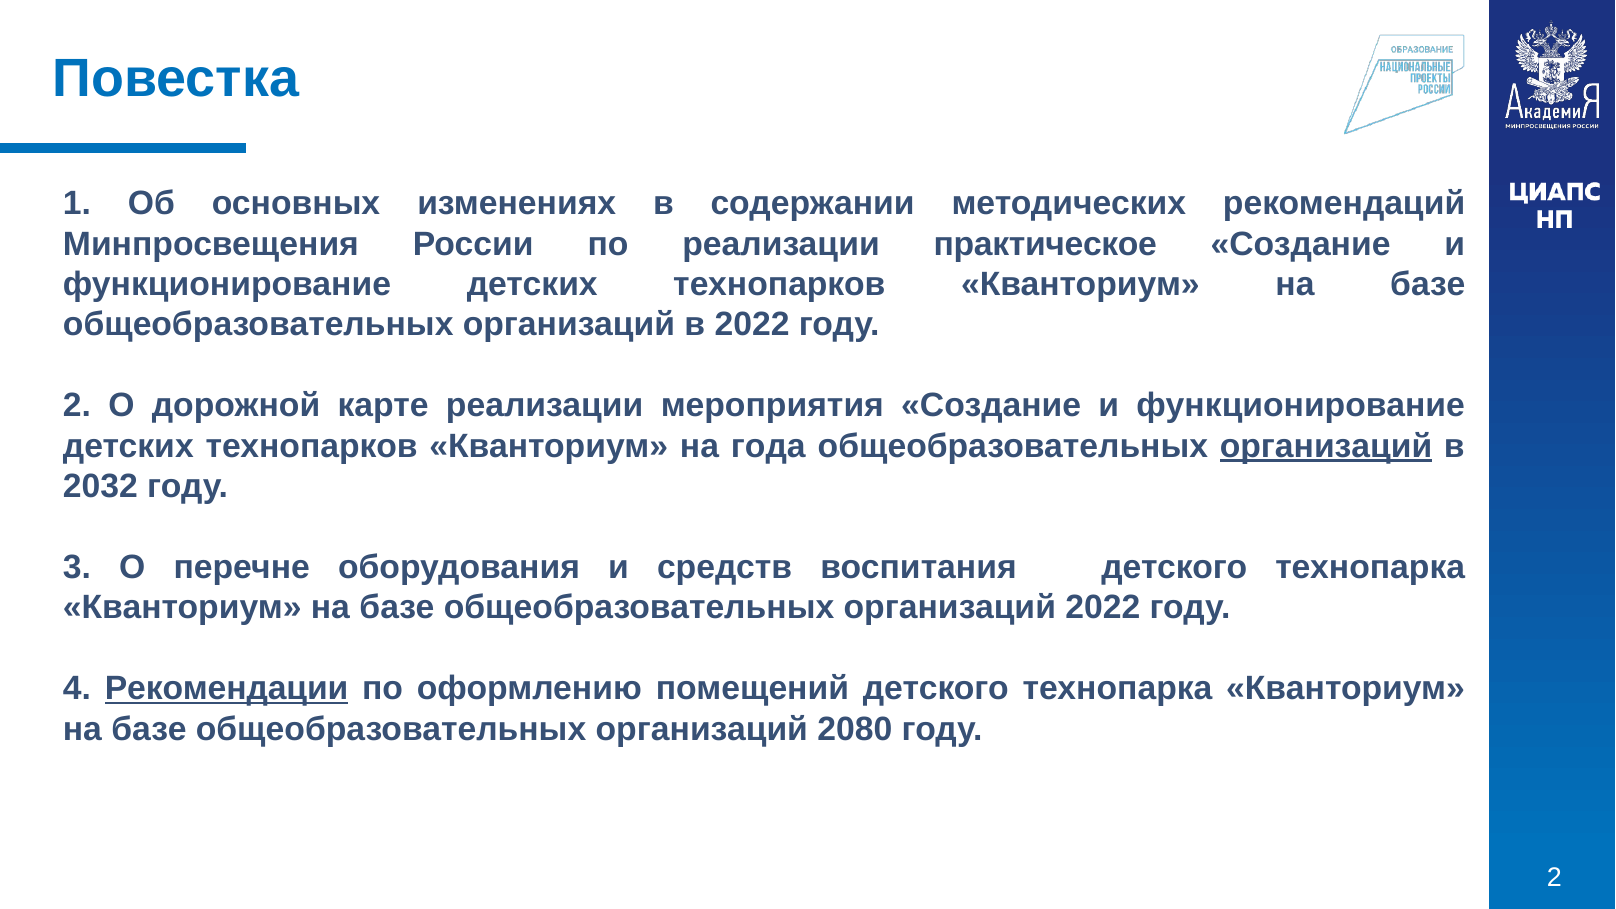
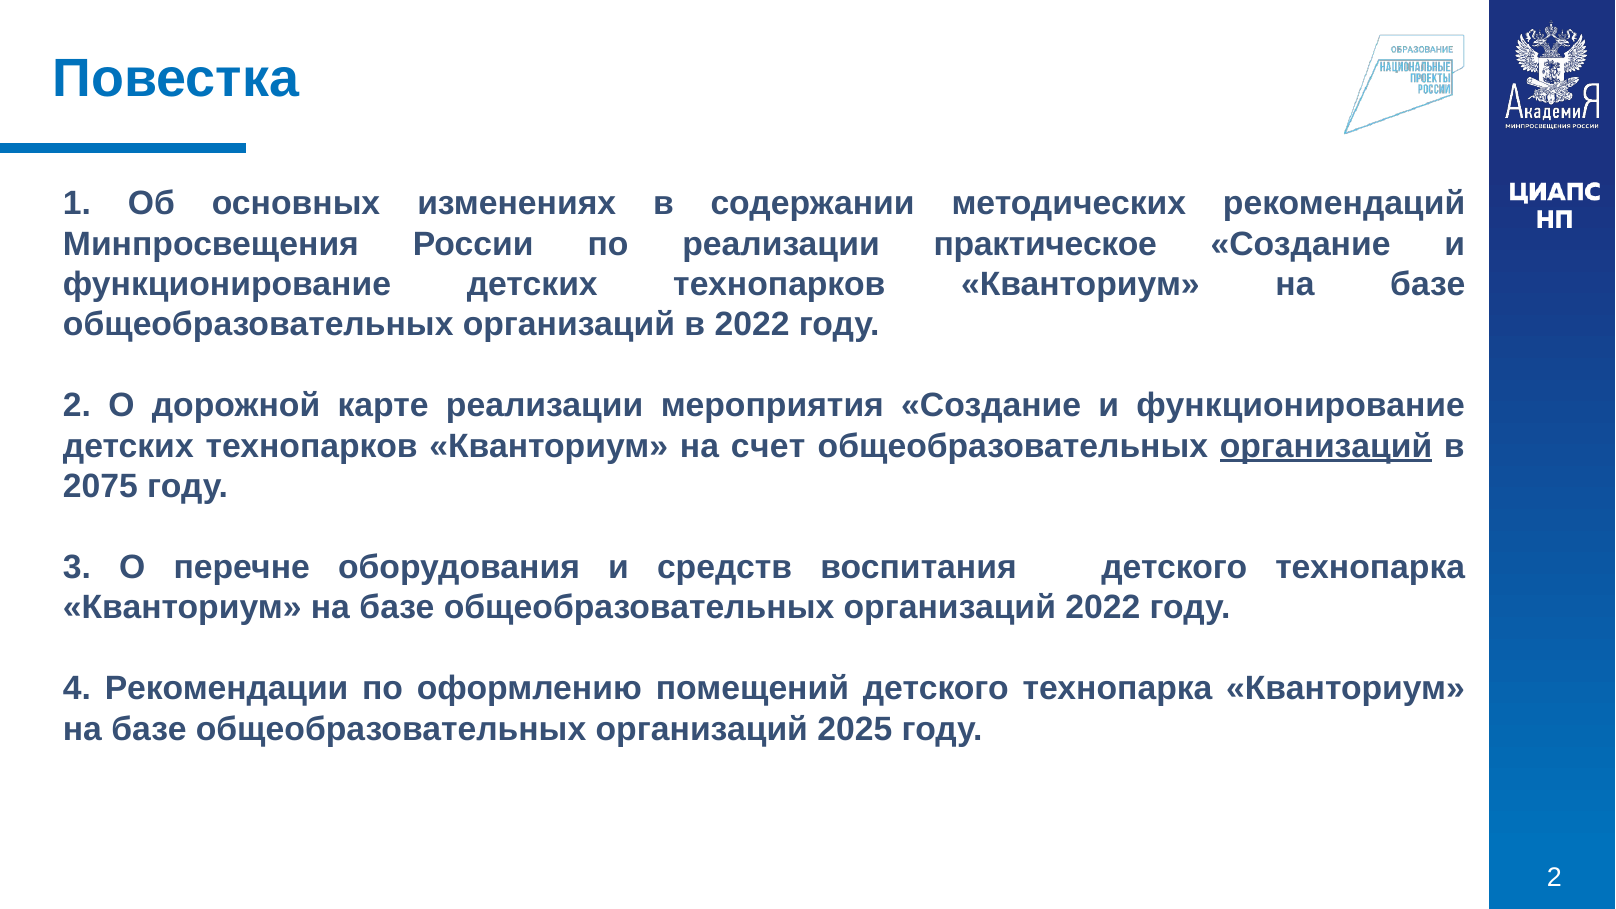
года: года -> счет
2032: 2032 -> 2075
Рекомендации underline: present -> none
2080: 2080 -> 2025
